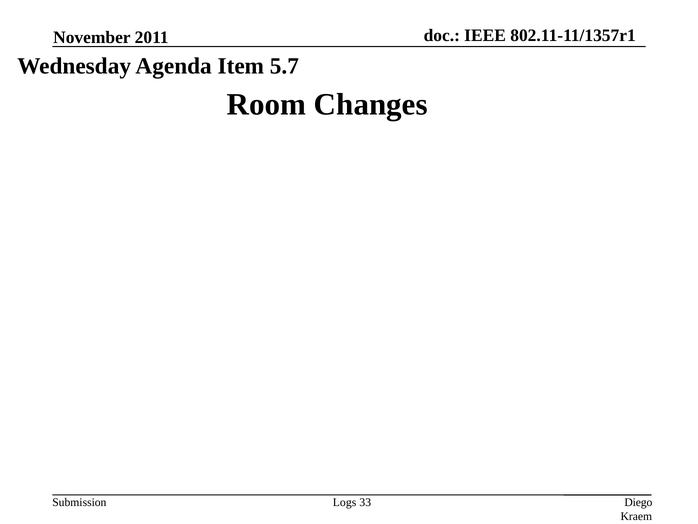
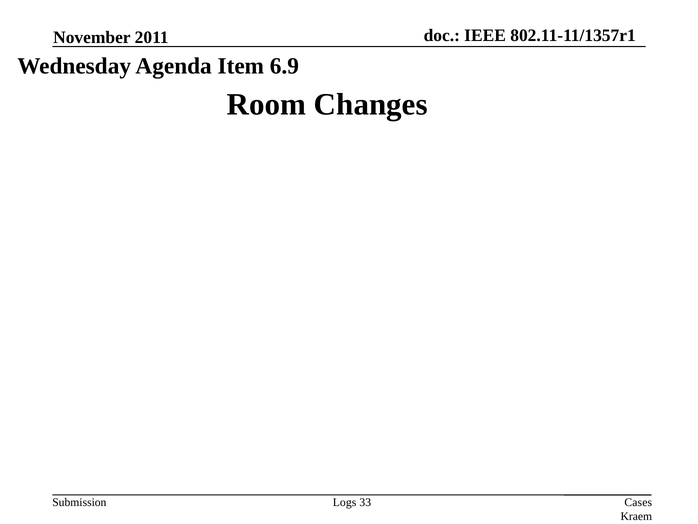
5.7: 5.7 -> 6.9
Diego: Diego -> Cases
